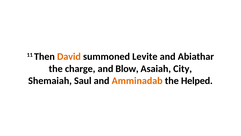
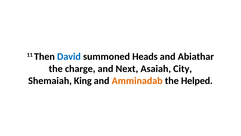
David colour: orange -> blue
Levite: Levite -> Heads
Blow: Blow -> Next
Saul: Saul -> King
